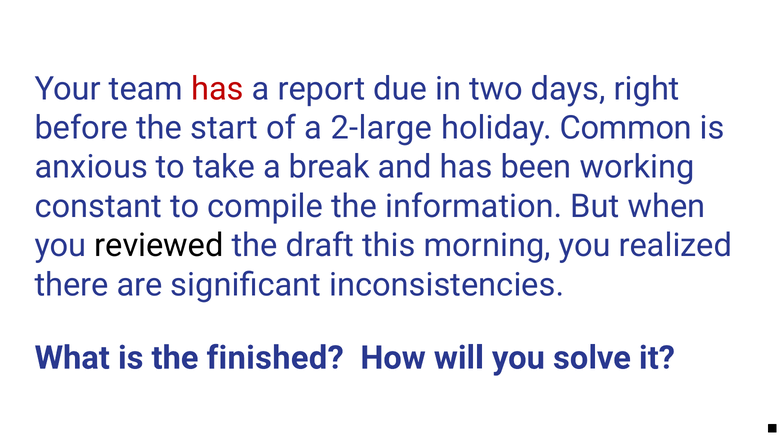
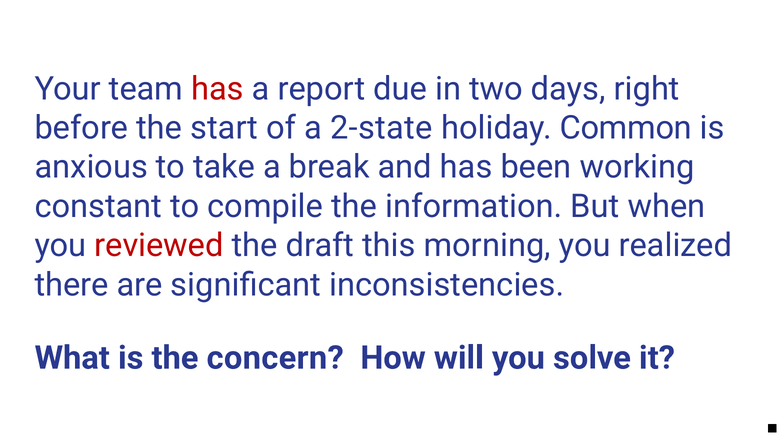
2-large: 2-large -> 2-state
reviewed colour: black -> red
finished: finished -> concern
